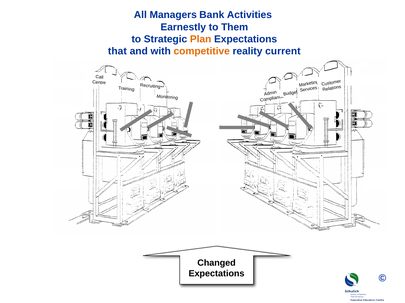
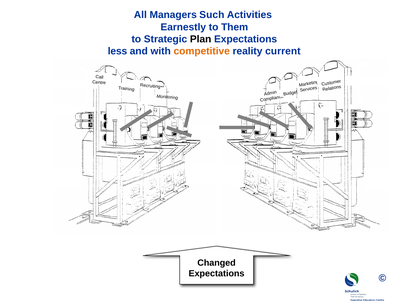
Bank: Bank -> Such
Plan colour: orange -> black
that: that -> less
